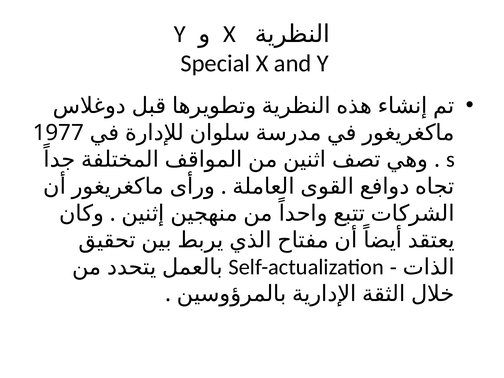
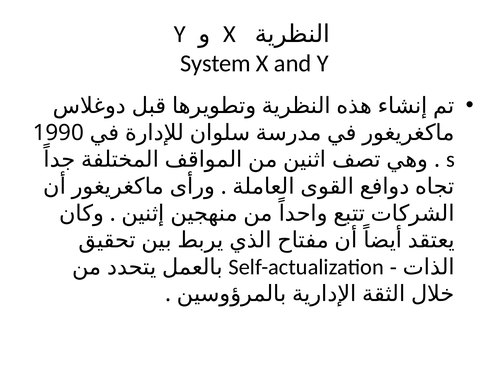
Special: Special -> System
1977: 1977 -> 1990
